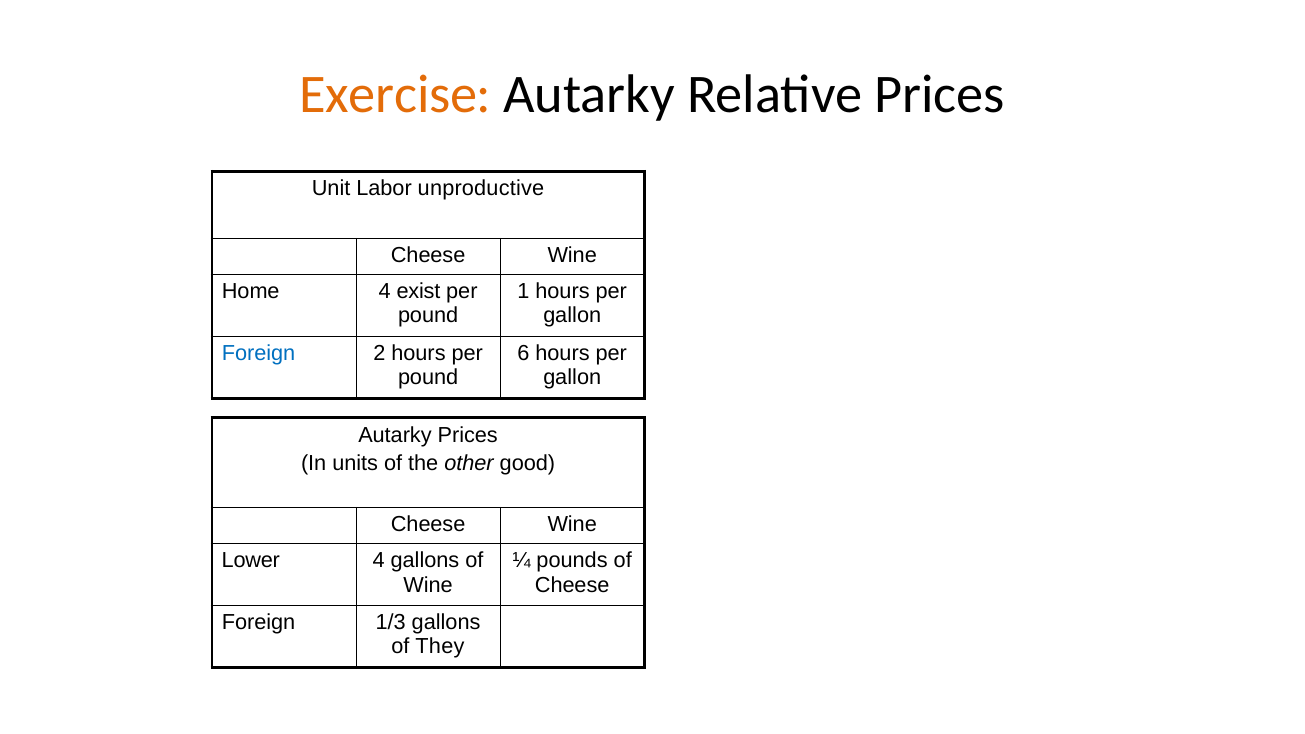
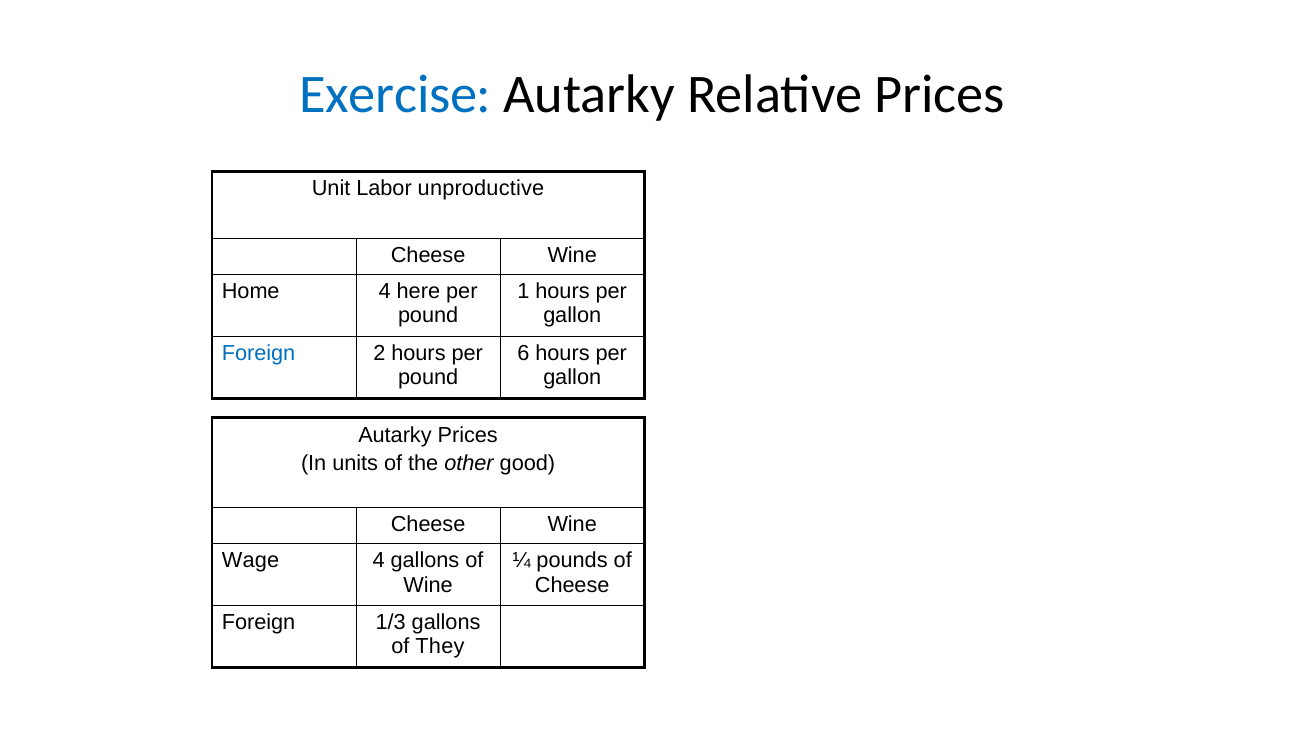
Exercise colour: orange -> blue
exist: exist -> here
Lower: Lower -> Wage
